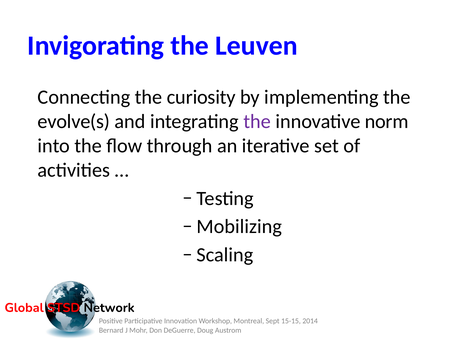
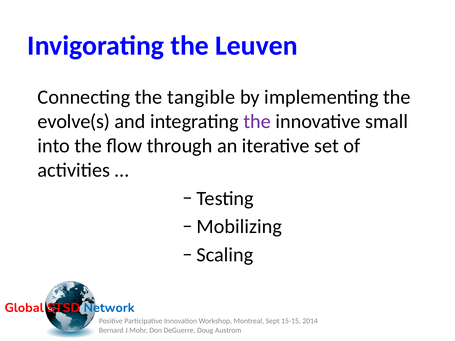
curiosity: curiosity -> tangible
norm: norm -> small
Network colour: black -> blue
